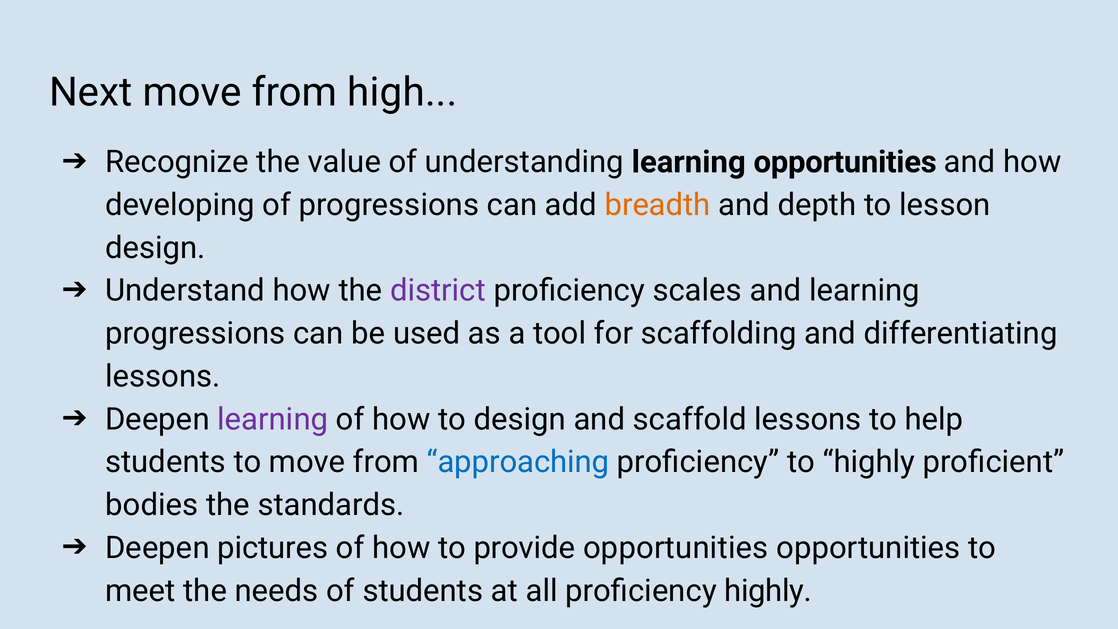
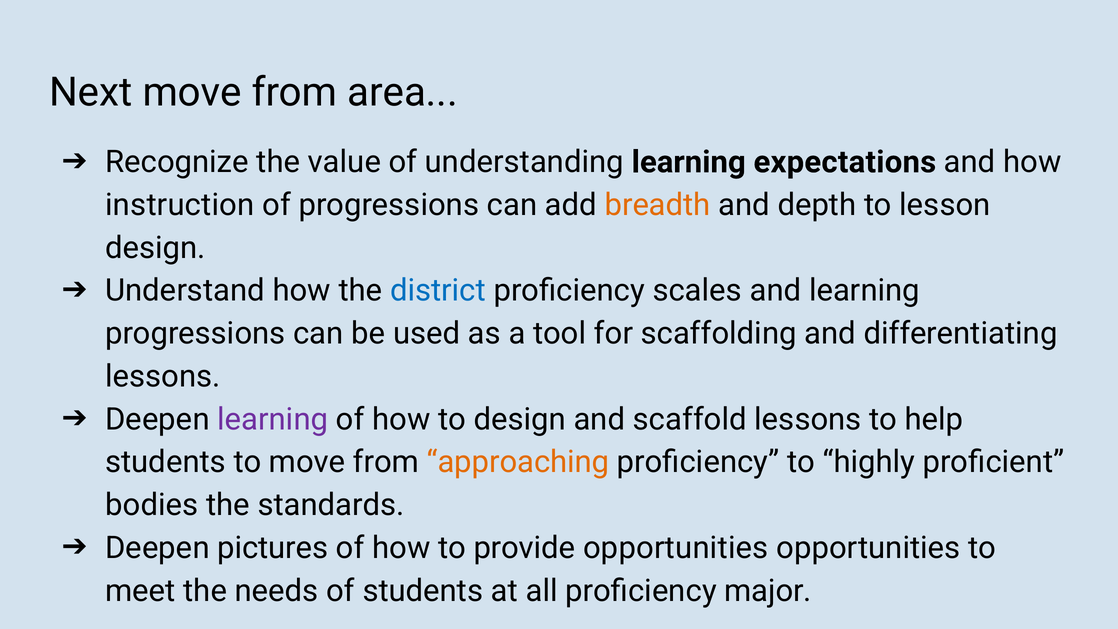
high: high -> area
learning opportunities: opportunities -> expectations
developing: developing -> instruction
district colour: purple -> blue
approaching colour: blue -> orange
proficiency highly: highly -> major
